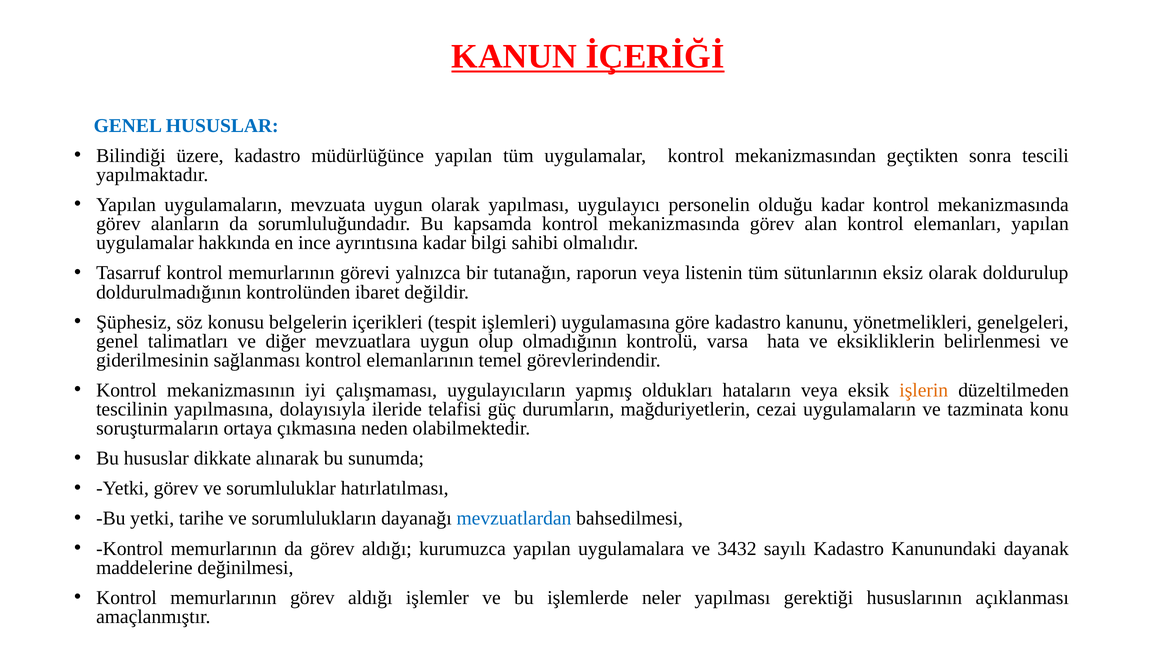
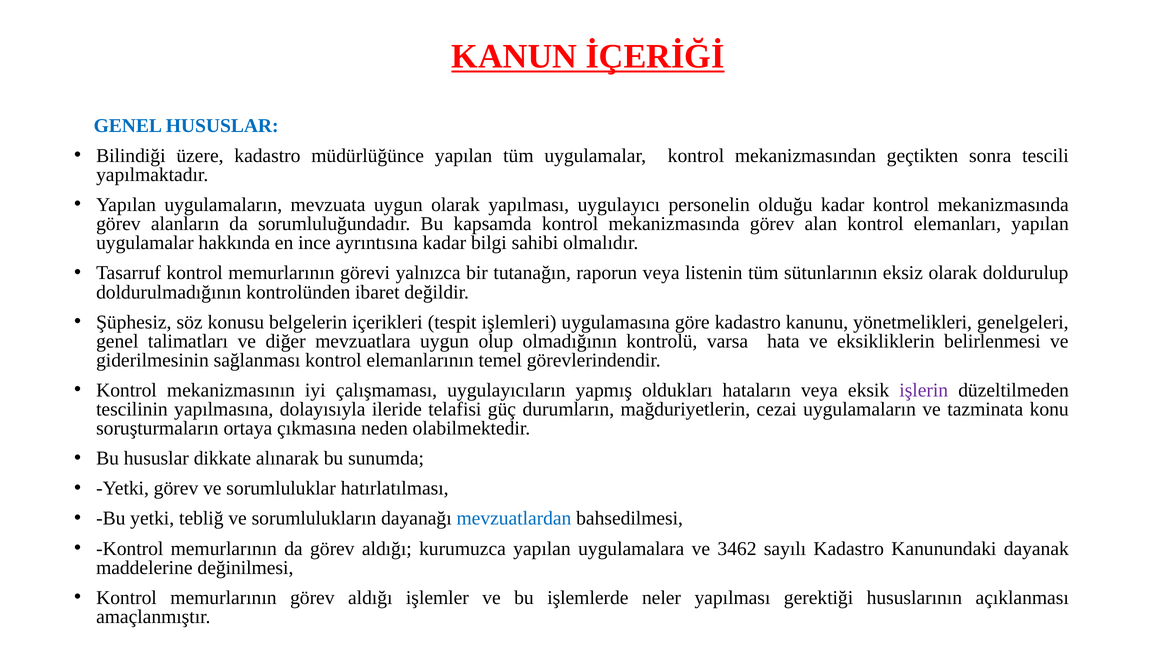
işlerin colour: orange -> purple
tarihe: tarihe -> tebliğ
3432: 3432 -> 3462
